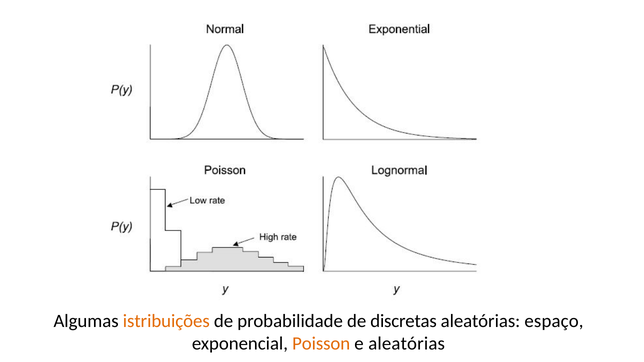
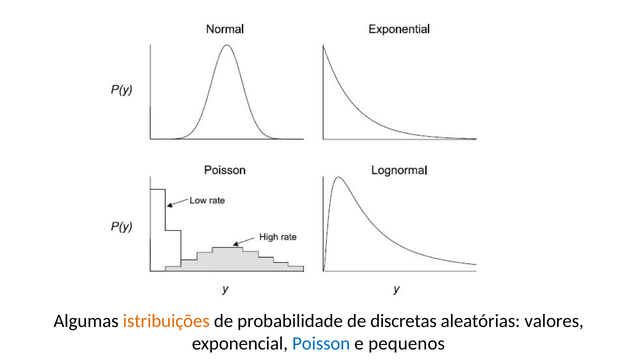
espaço: espaço -> valores
Poisson colour: orange -> blue
e aleatórias: aleatórias -> pequenos
